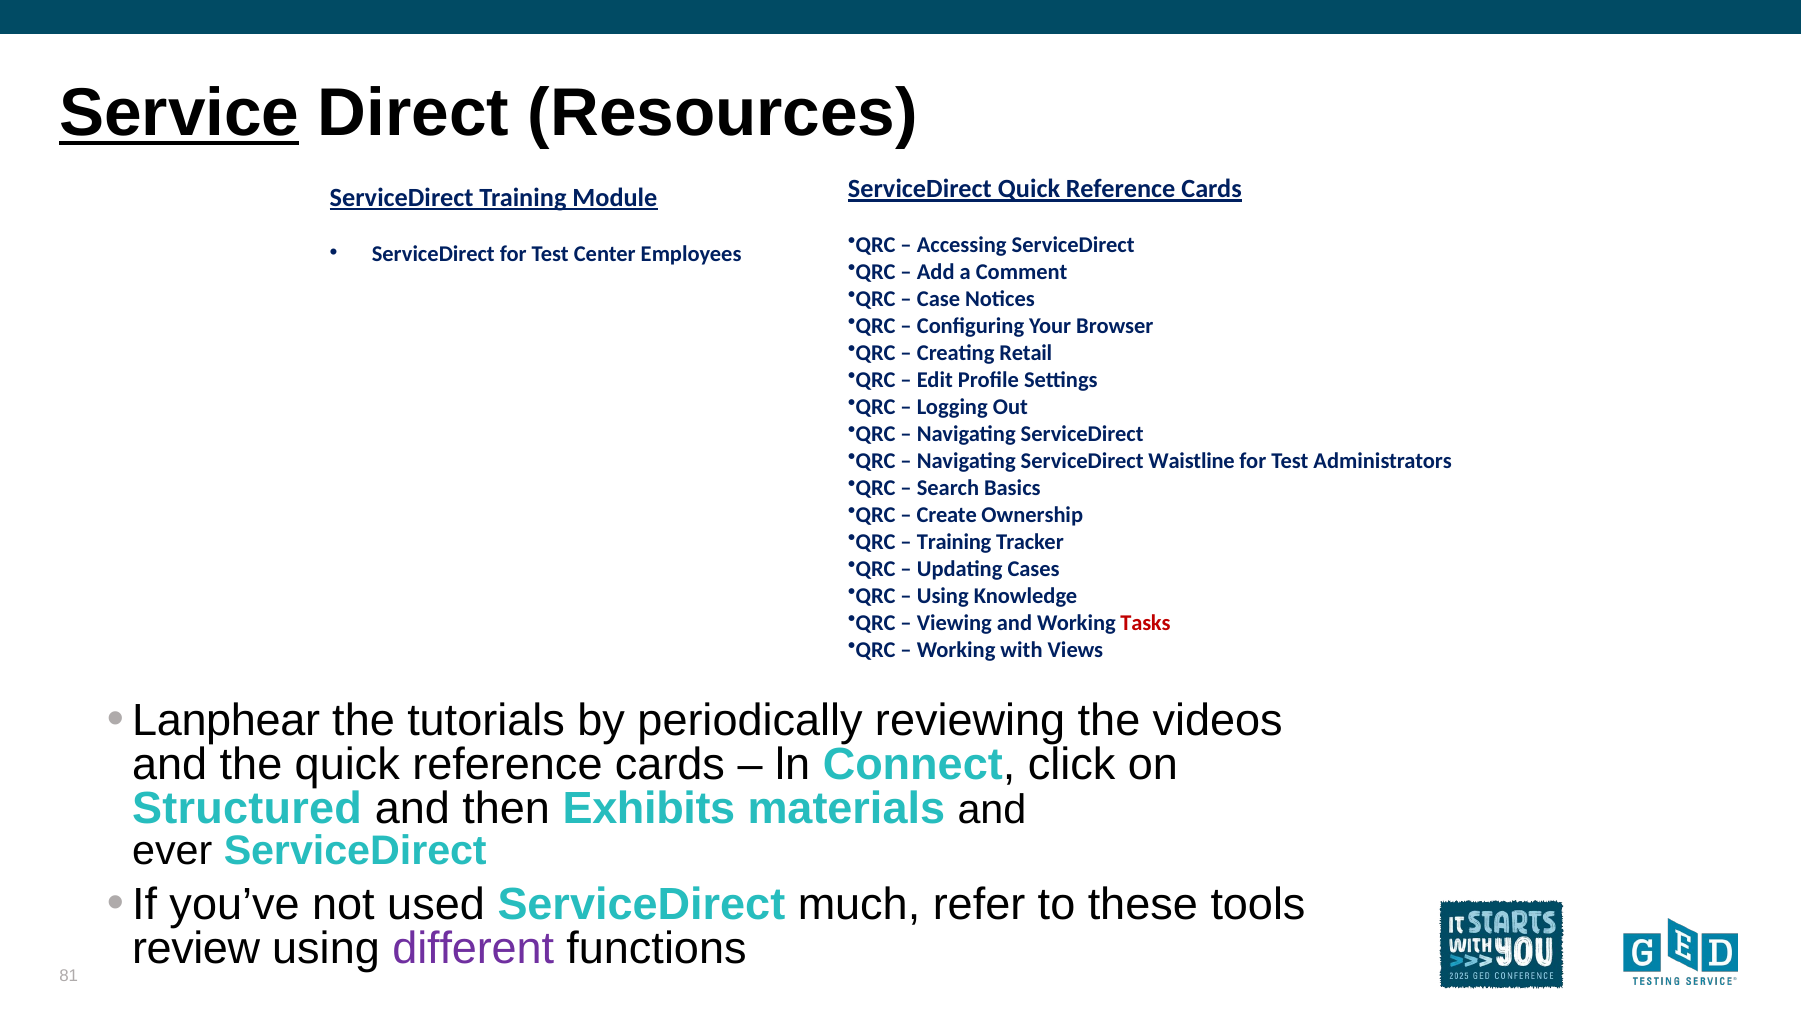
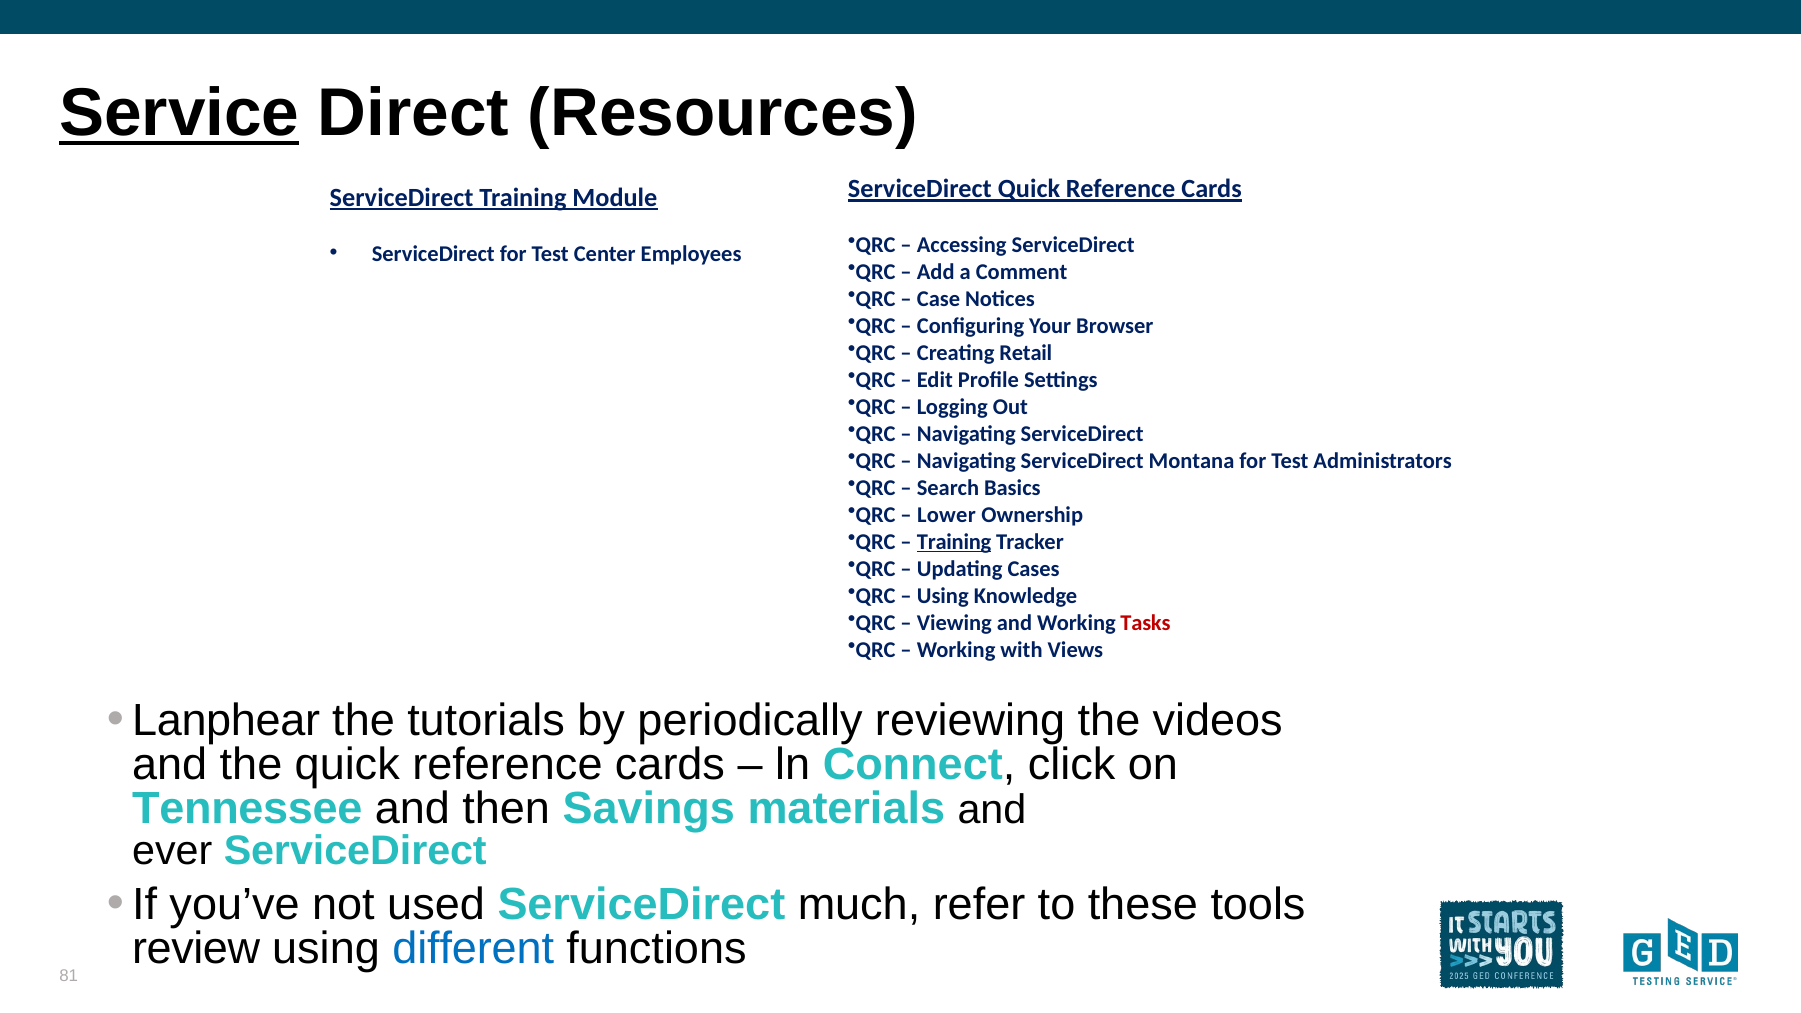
Waistline: Waistline -> Montana
Create: Create -> Lower
Training at (954, 542) underline: none -> present
Structured: Structured -> Tennessee
Exhibits: Exhibits -> Savings
different colour: purple -> blue
